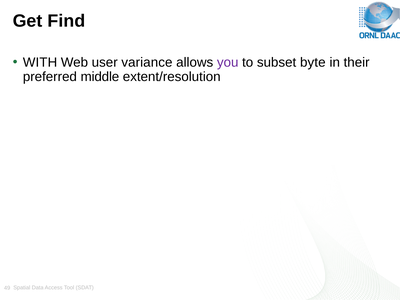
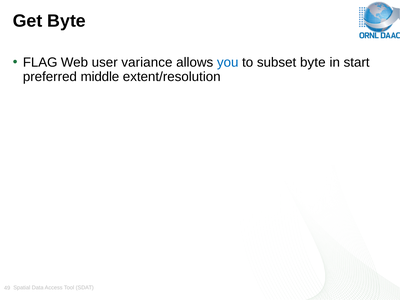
Get Find: Find -> Byte
WITH: WITH -> FLAG
you colour: purple -> blue
their: their -> start
